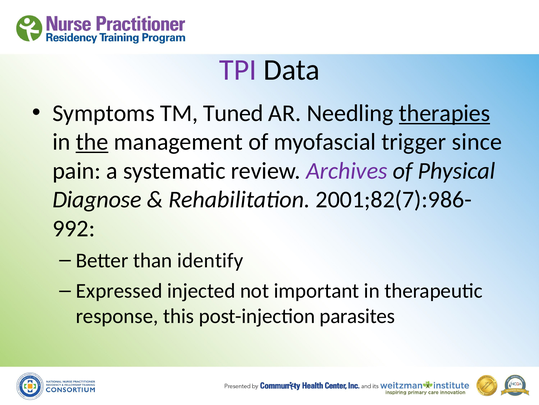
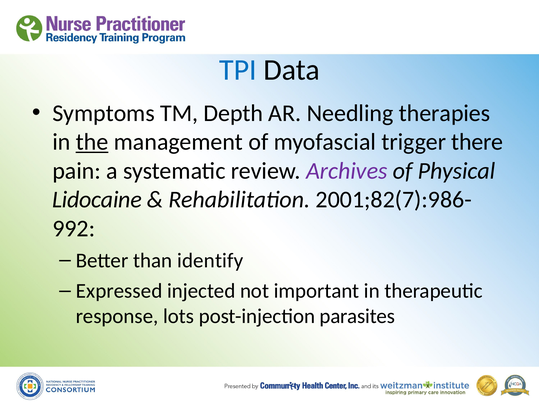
TPI colour: purple -> blue
Tuned: Tuned -> Depth
therapies underline: present -> none
since: since -> there
Diagnose: Diagnose -> Lidocaine
this: this -> lots
